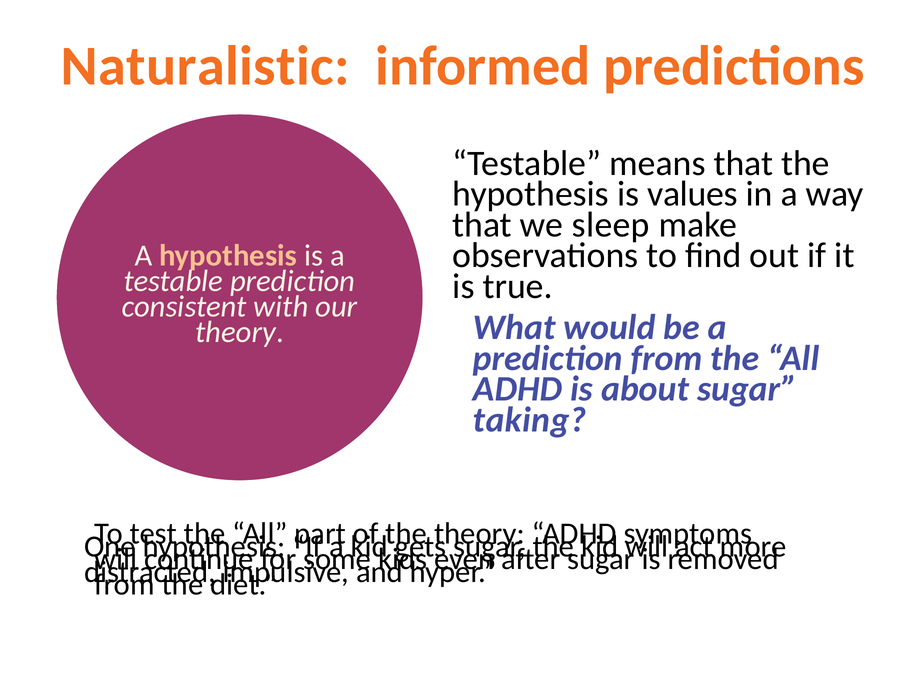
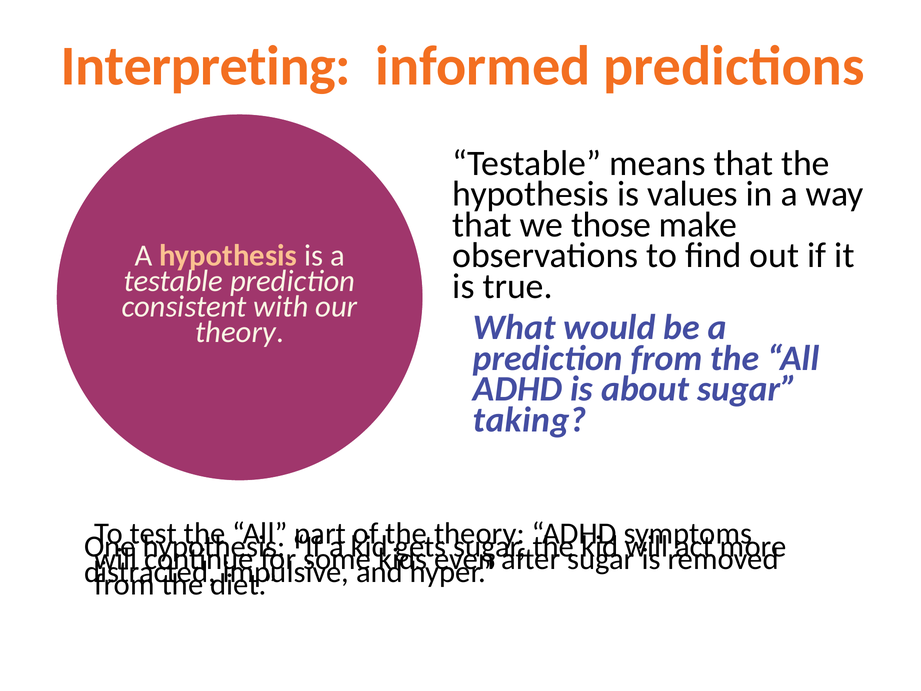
Naturalistic: Naturalistic -> Interpreting
sleep: sleep -> those
